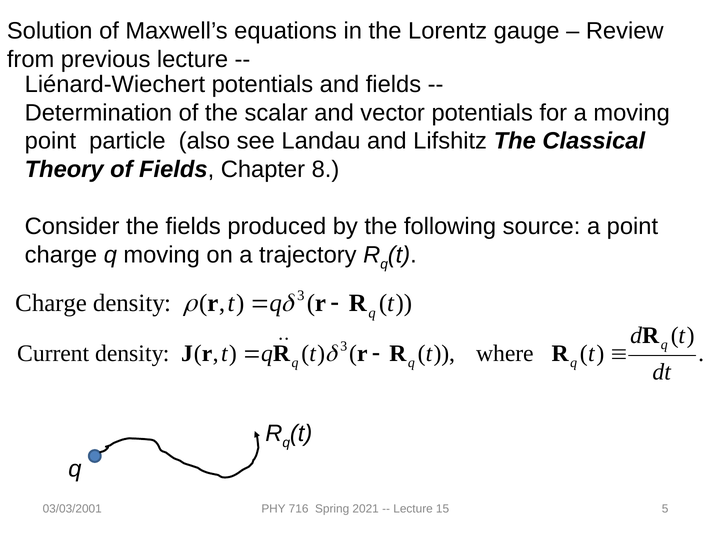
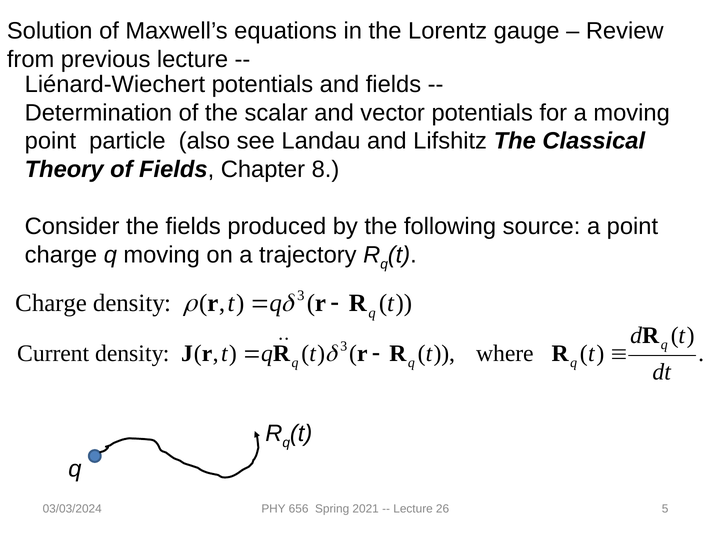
03/03/2001: 03/03/2001 -> 03/03/2024
716: 716 -> 656
15: 15 -> 26
